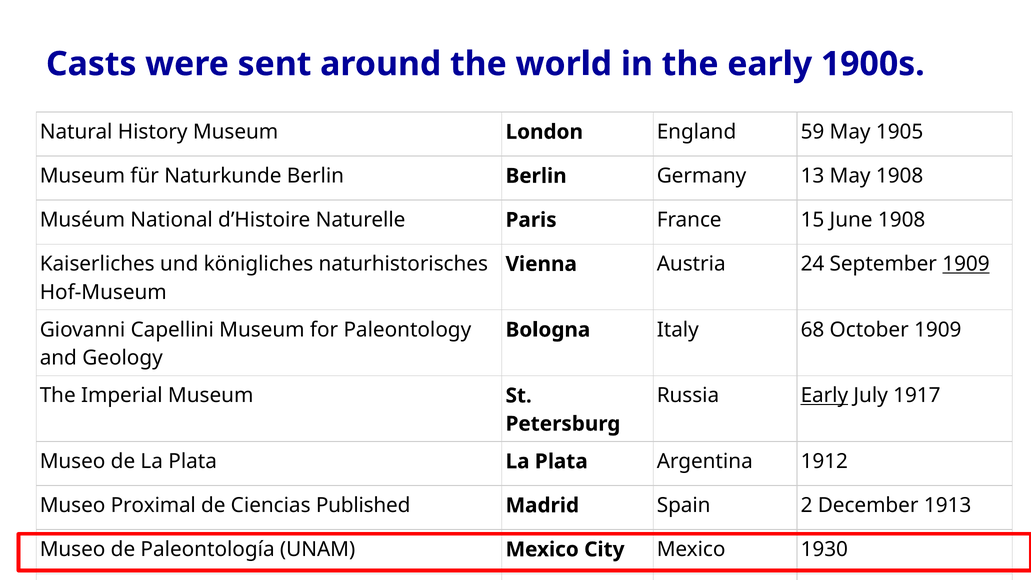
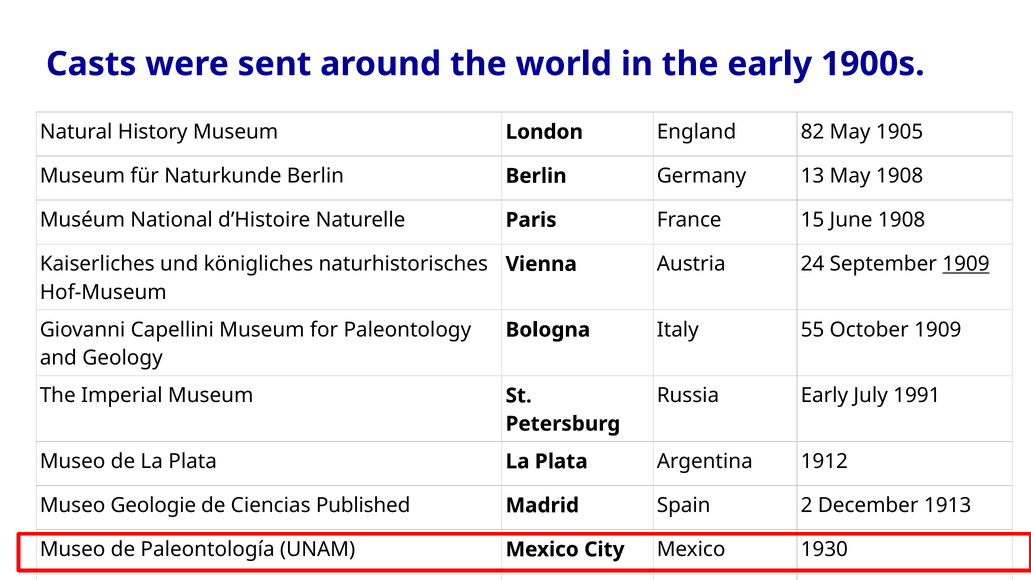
59: 59 -> 82
68: 68 -> 55
Early at (824, 396) underline: present -> none
1917: 1917 -> 1991
Museo Proximal: Proximal -> Geologie
